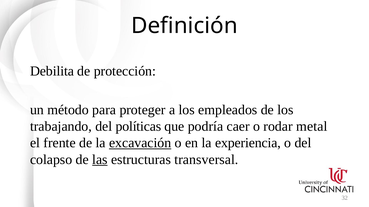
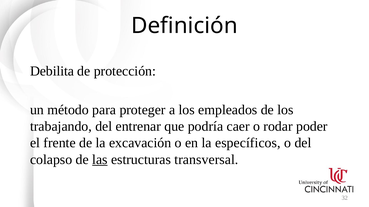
políticas: políticas -> entrenar
metal: metal -> poder
excavación underline: present -> none
experiencia: experiencia -> específicos
